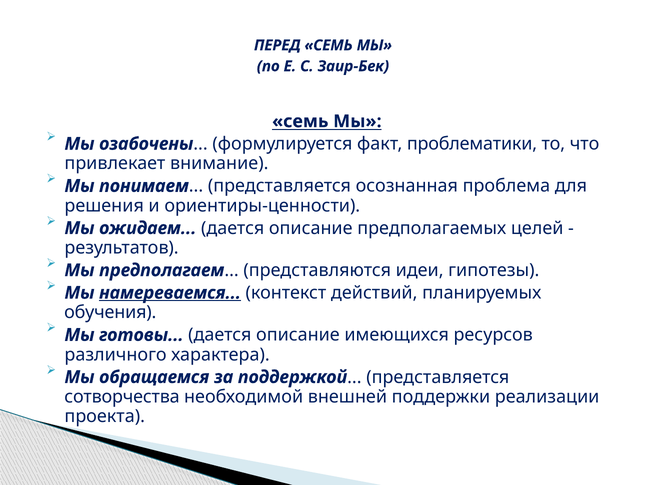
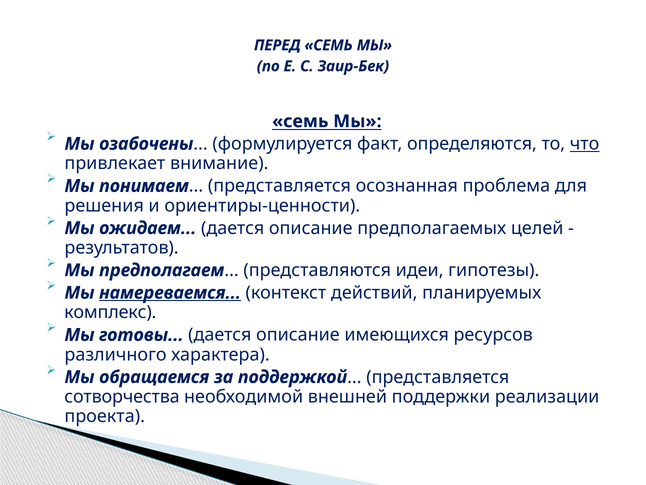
проблематики: проблематики -> определяются
что underline: none -> present
обучения: обучения -> комплекс
